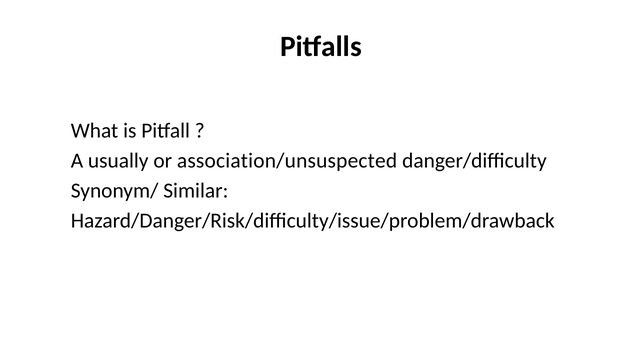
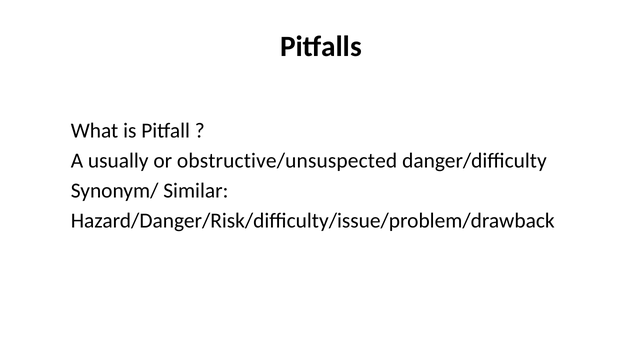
association/unsuspected: association/unsuspected -> obstructive/unsuspected
